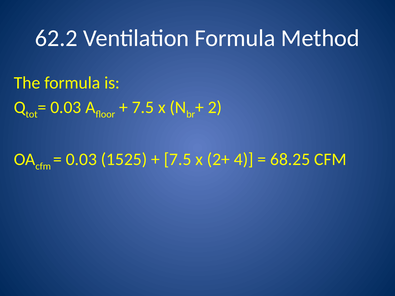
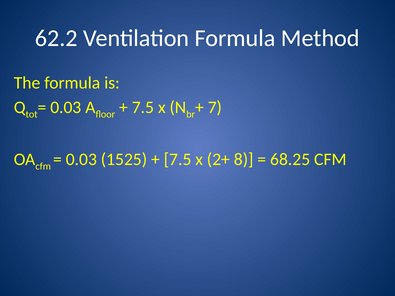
2: 2 -> 7
4: 4 -> 8
